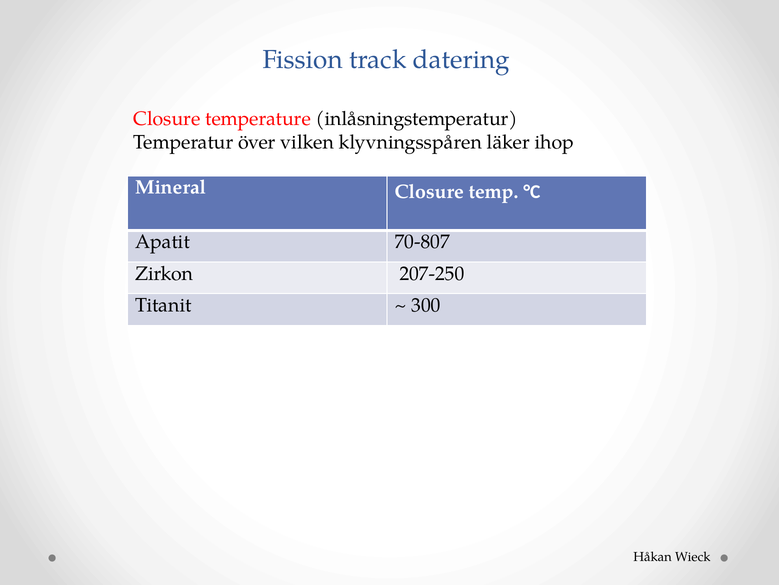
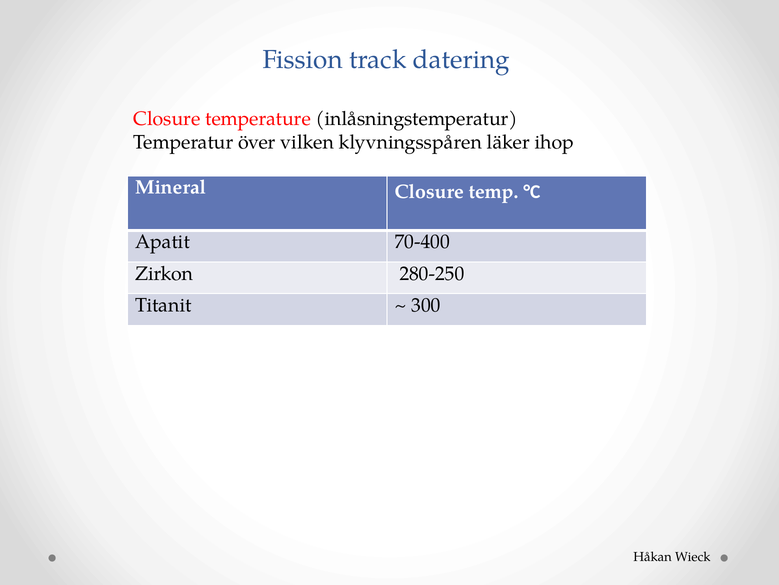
70-807: 70-807 -> 70-400
207-250: 207-250 -> 280-250
